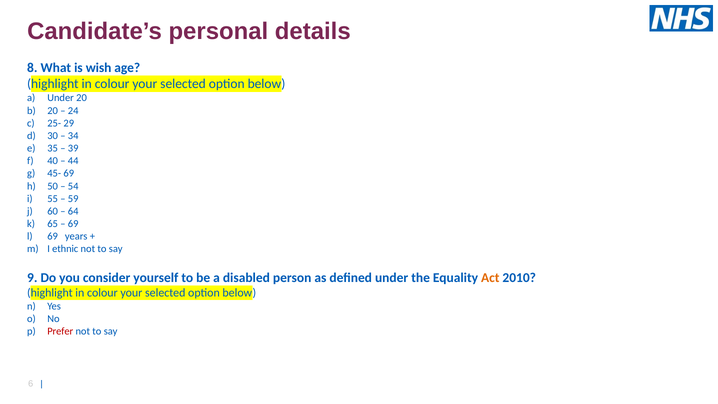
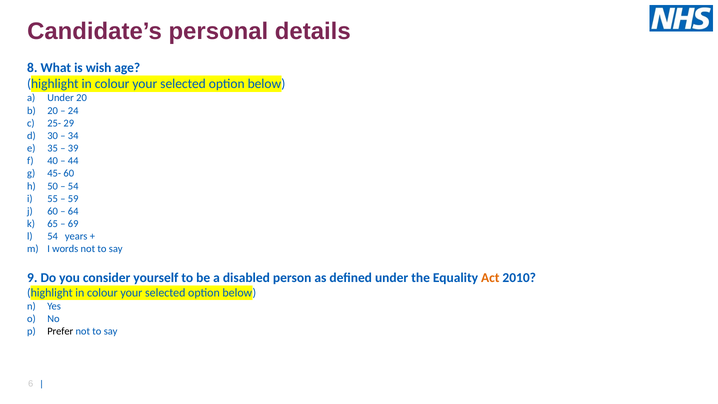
45- 69: 69 -> 60
69 at (53, 236): 69 -> 54
ethnic: ethnic -> words
Prefer colour: red -> black
